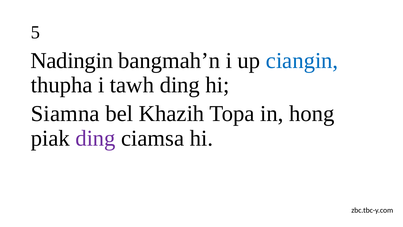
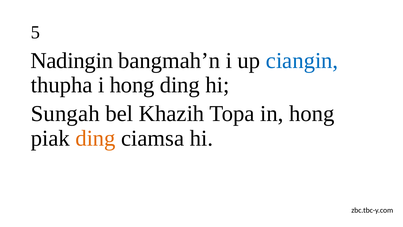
i tawh: tawh -> hong
Siamna: Siamna -> Sungah
ding at (95, 138) colour: purple -> orange
